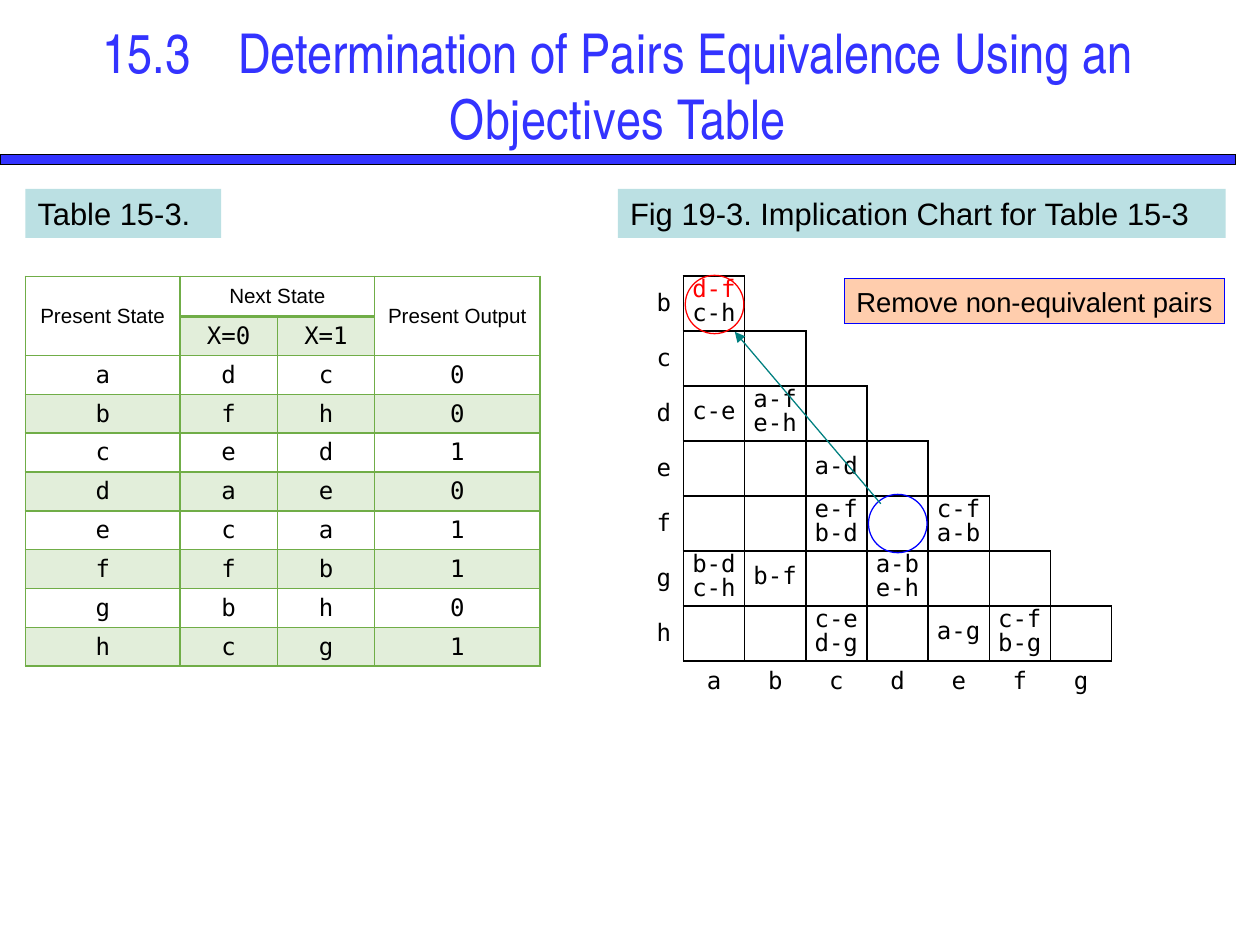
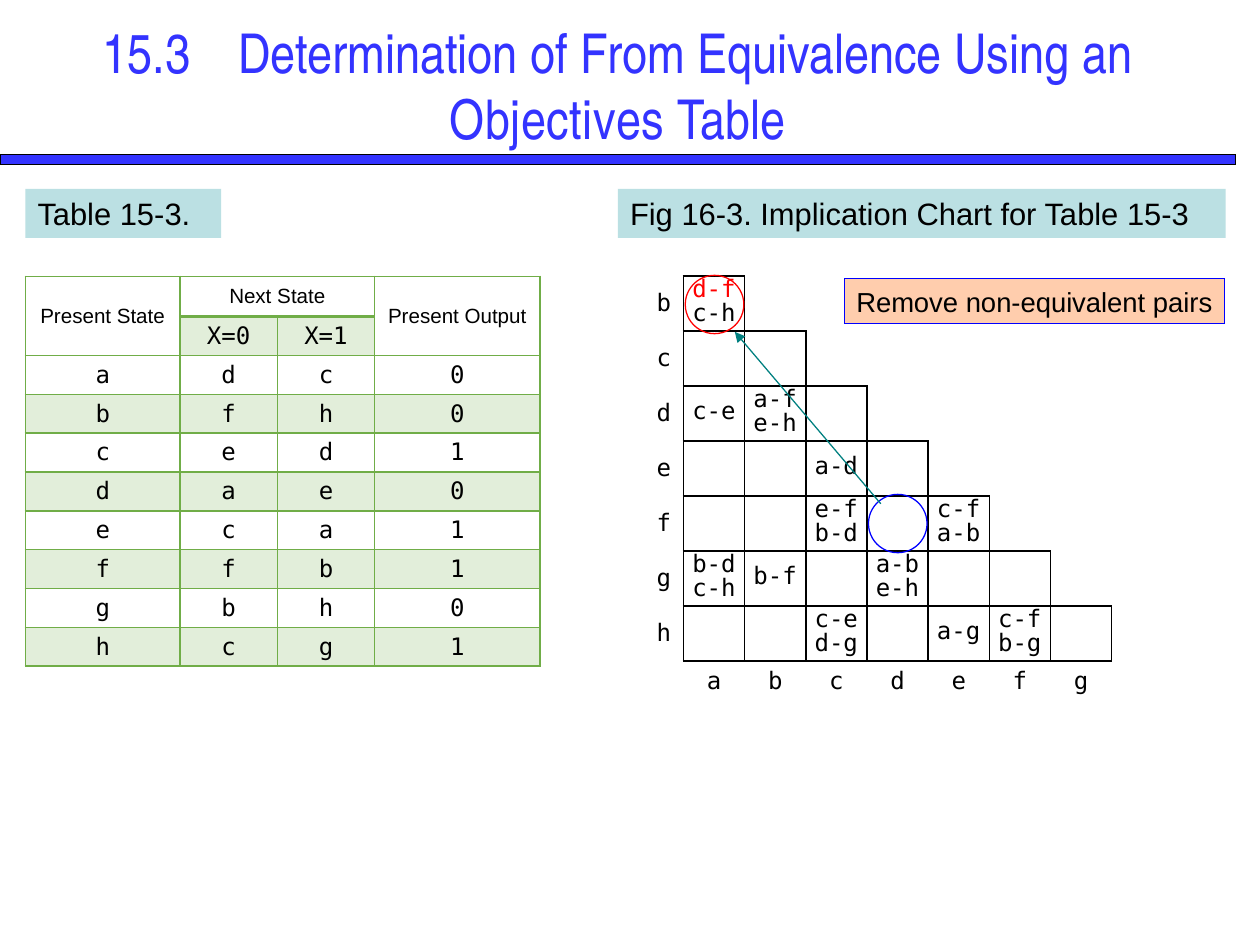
of Pairs: Pairs -> From
19-3: 19-3 -> 16-3
